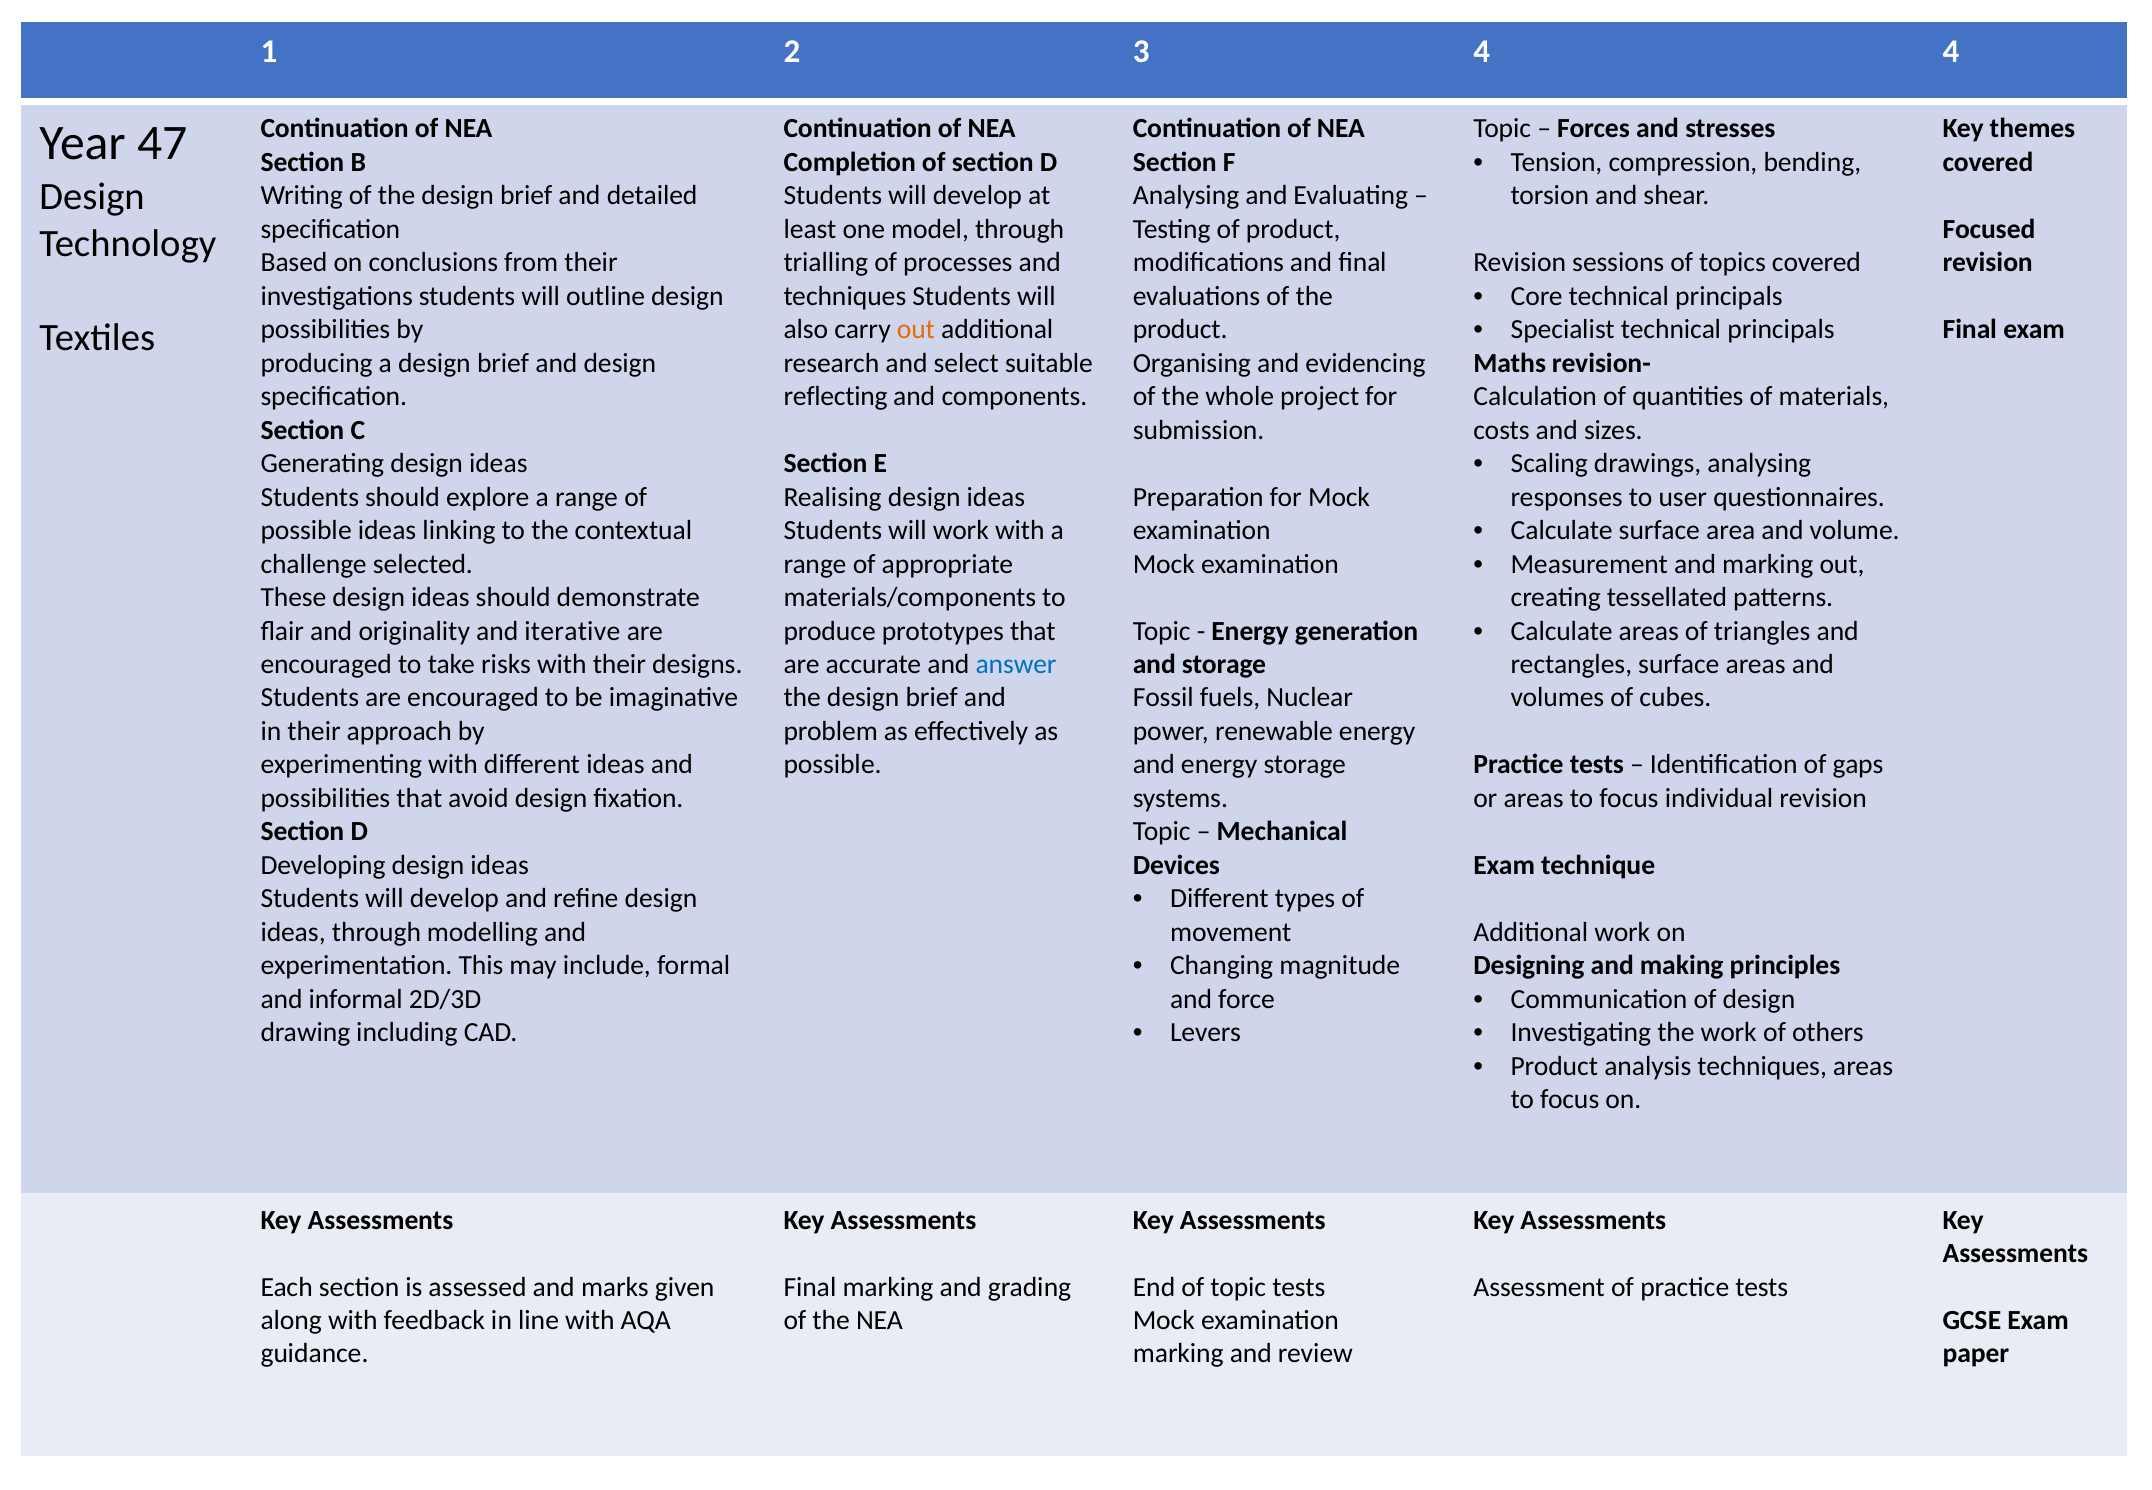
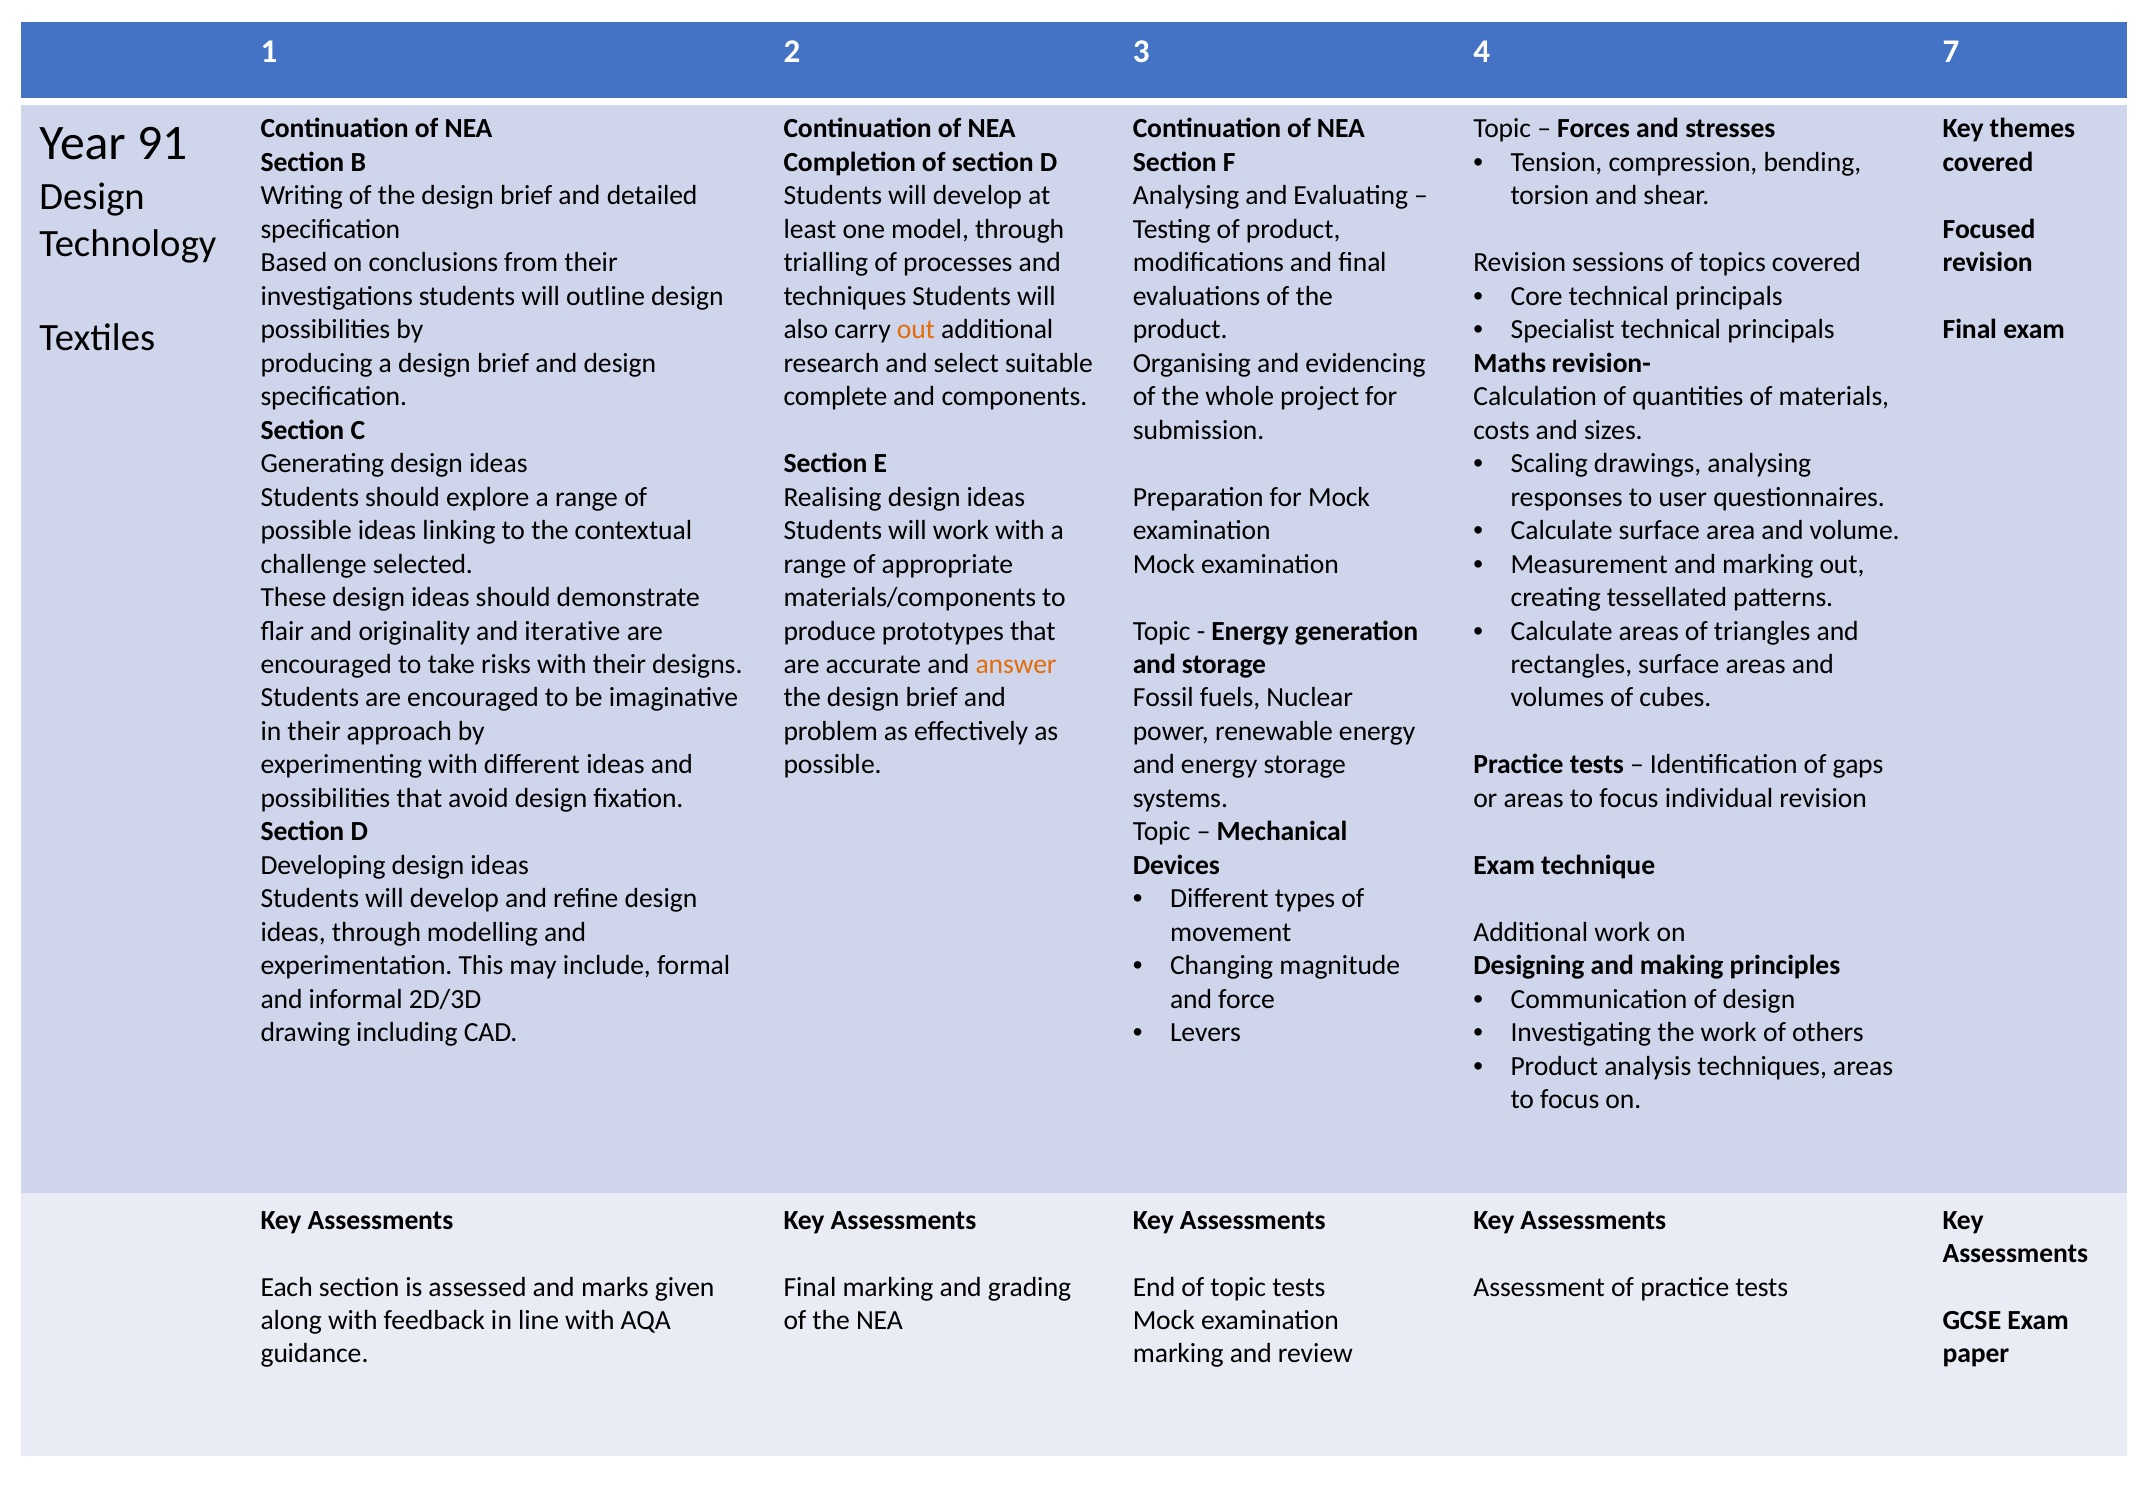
4 4: 4 -> 7
47: 47 -> 91
reflecting: reflecting -> complete
answer colour: blue -> orange
